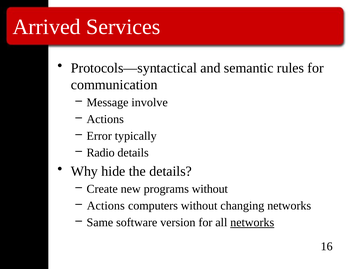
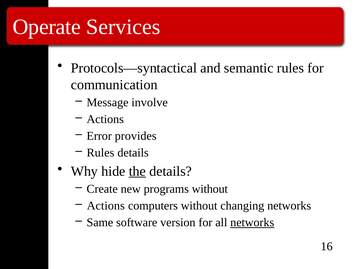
Arrived: Arrived -> Operate
typically: typically -> provides
Radio at (101, 153): Radio -> Rules
the underline: none -> present
